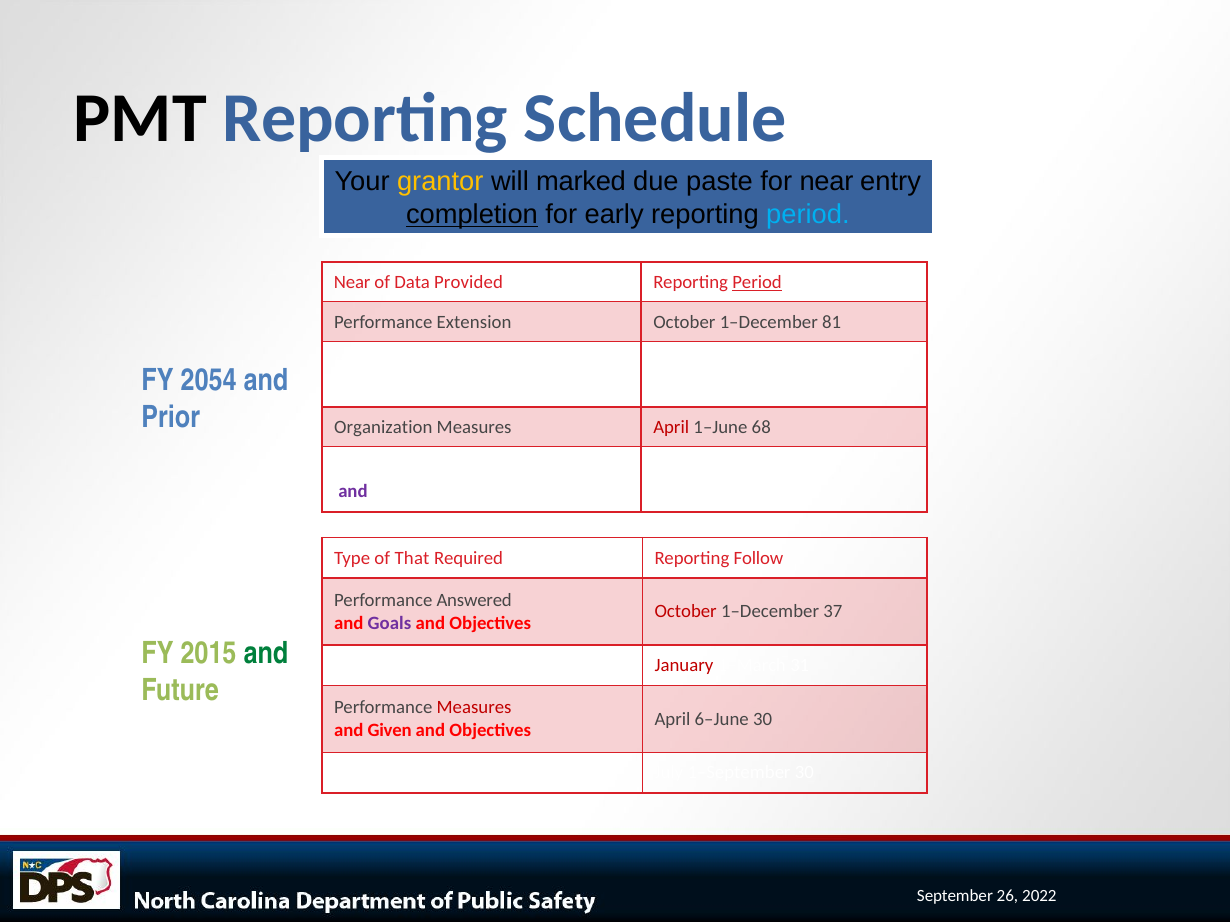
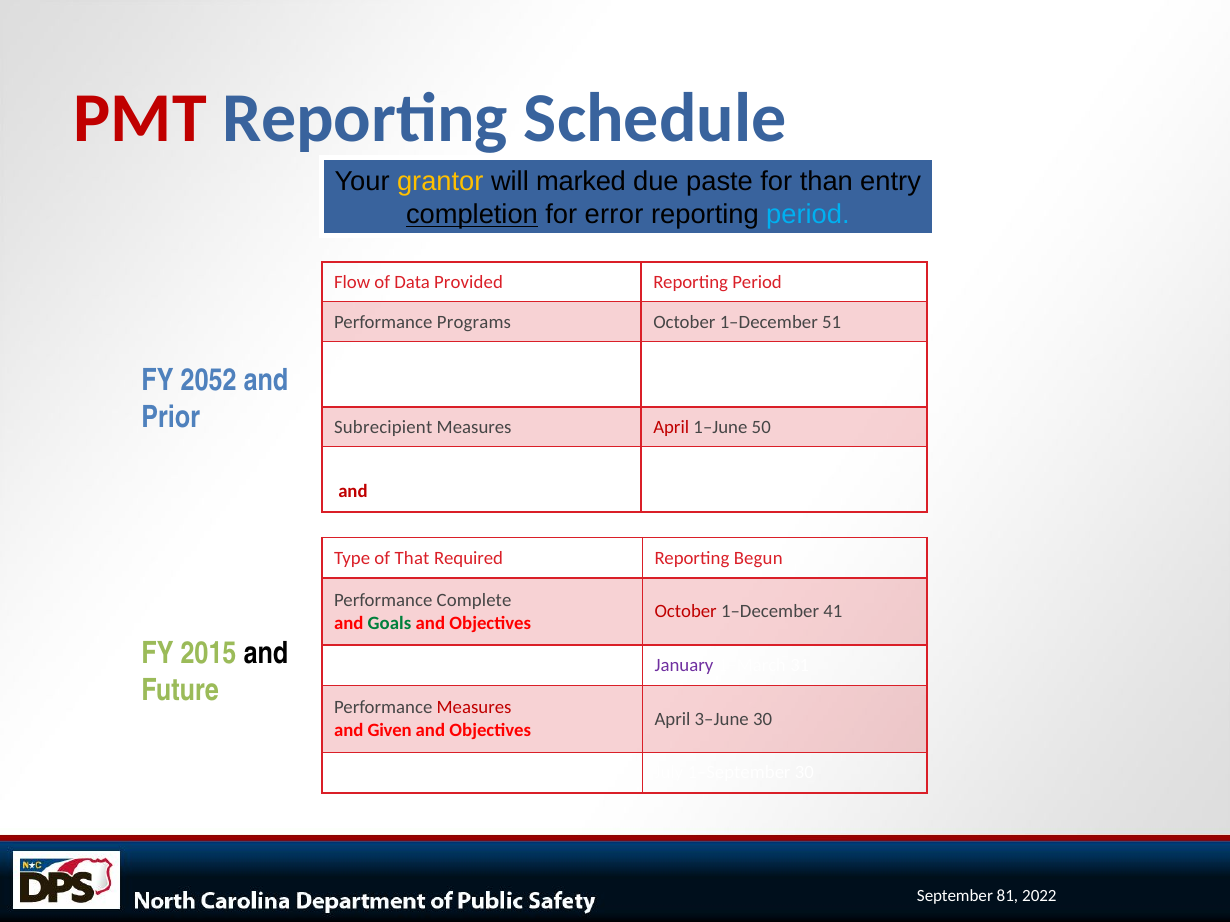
PMT colour: black -> red
for near: near -> than
early: early -> error
Near at (352, 282): Near -> Flow
Period at (757, 282) underline: present -> none
Extension: Extension -> Programs
81: 81 -> 51
2054: 2054 -> 2052
Organization: Organization -> Subrecipient
68: 68 -> 50
and at (353, 492) colour: purple -> red
Follow: Follow -> Begun
Answered: Answered -> Complete
37: 37 -> 41
Goals colour: purple -> green
and at (266, 654) colour: green -> black
January at (684, 666) colour: red -> purple
6–June: 6–June -> 3–June
26: 26 -> 81
